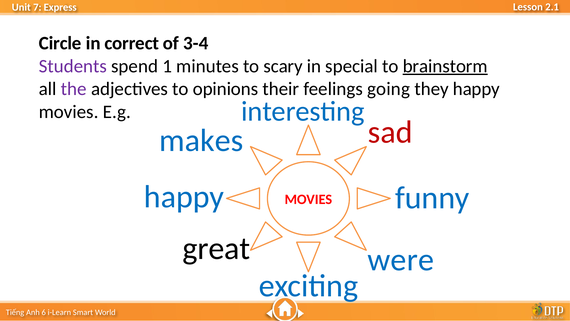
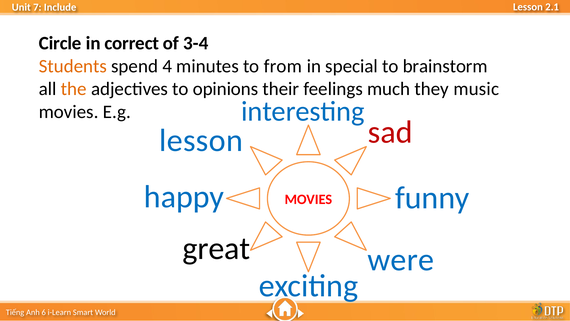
Express: Express -> Include
Students colour: purple -> orange
1: 1 -> 4
scary: scary -> from
brainstorm underline: present -> none
the colour: purple -> orange
going: going -> much
they happy: happy -> music
makes at (201, 140): makes -> lesson
